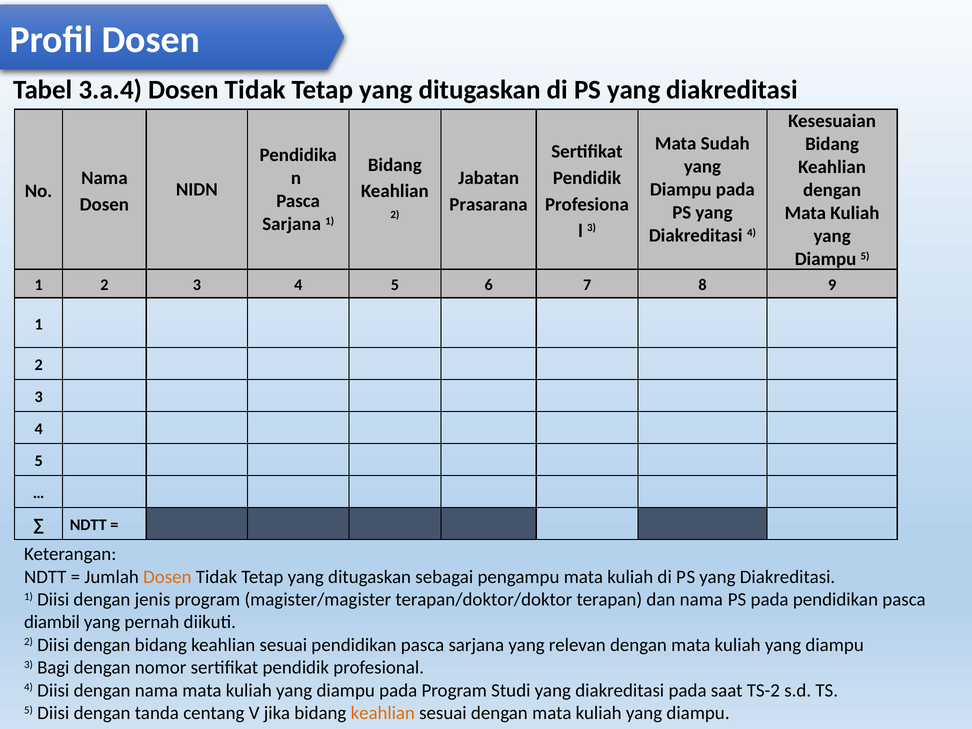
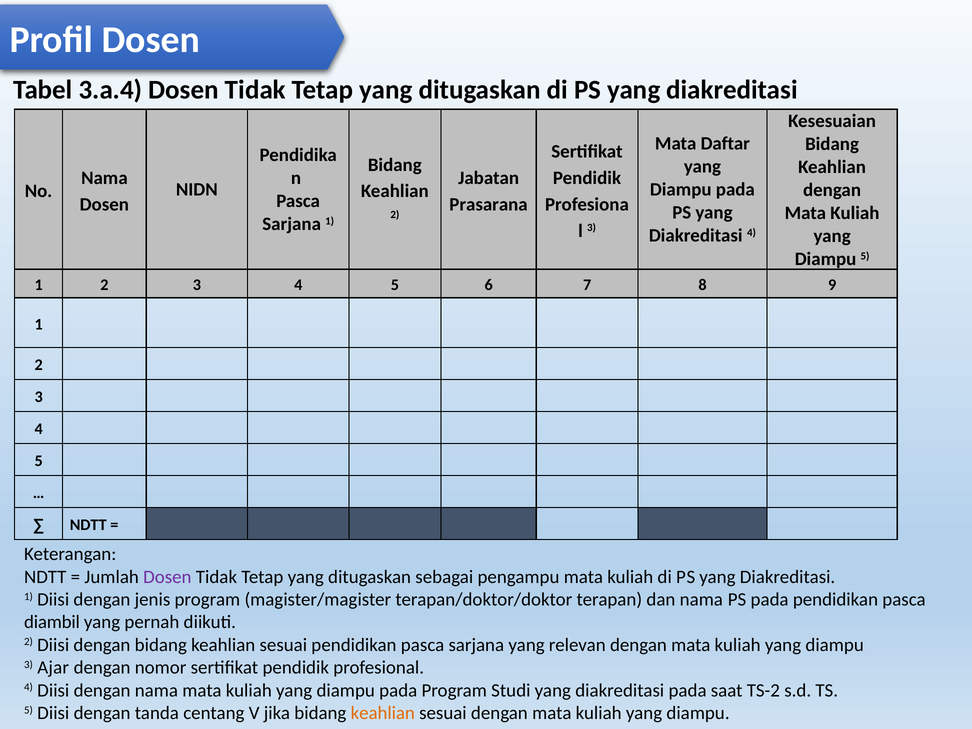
Sudah: Sudah -> Daftar
Dosen at (167, 577) colour: orange -> purple
Bagi: Bagi -> Ajar
